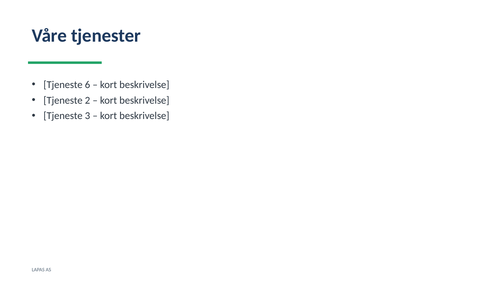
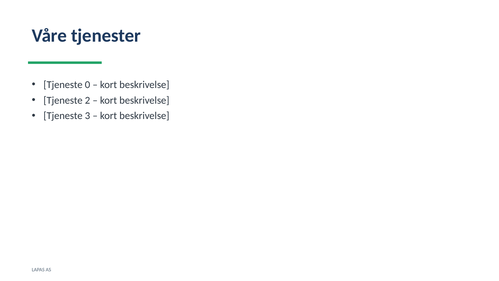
6: 6 -> 0
